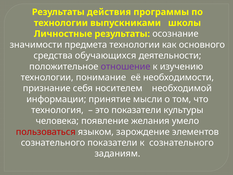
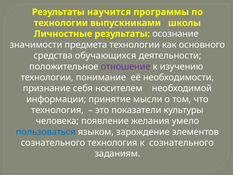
действия: действия -> научится
пользоваться colour: red -> blue
сознательного показатели: показатели -> технология
